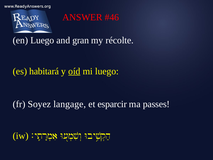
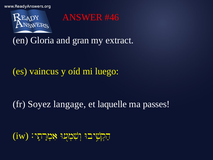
en Luego: Luego -> Gloria
récolte: récolte -> extract
habitará: habitará -> vaincus
oíd underline: present -> none
esparcir: esparcir -> laquelle
